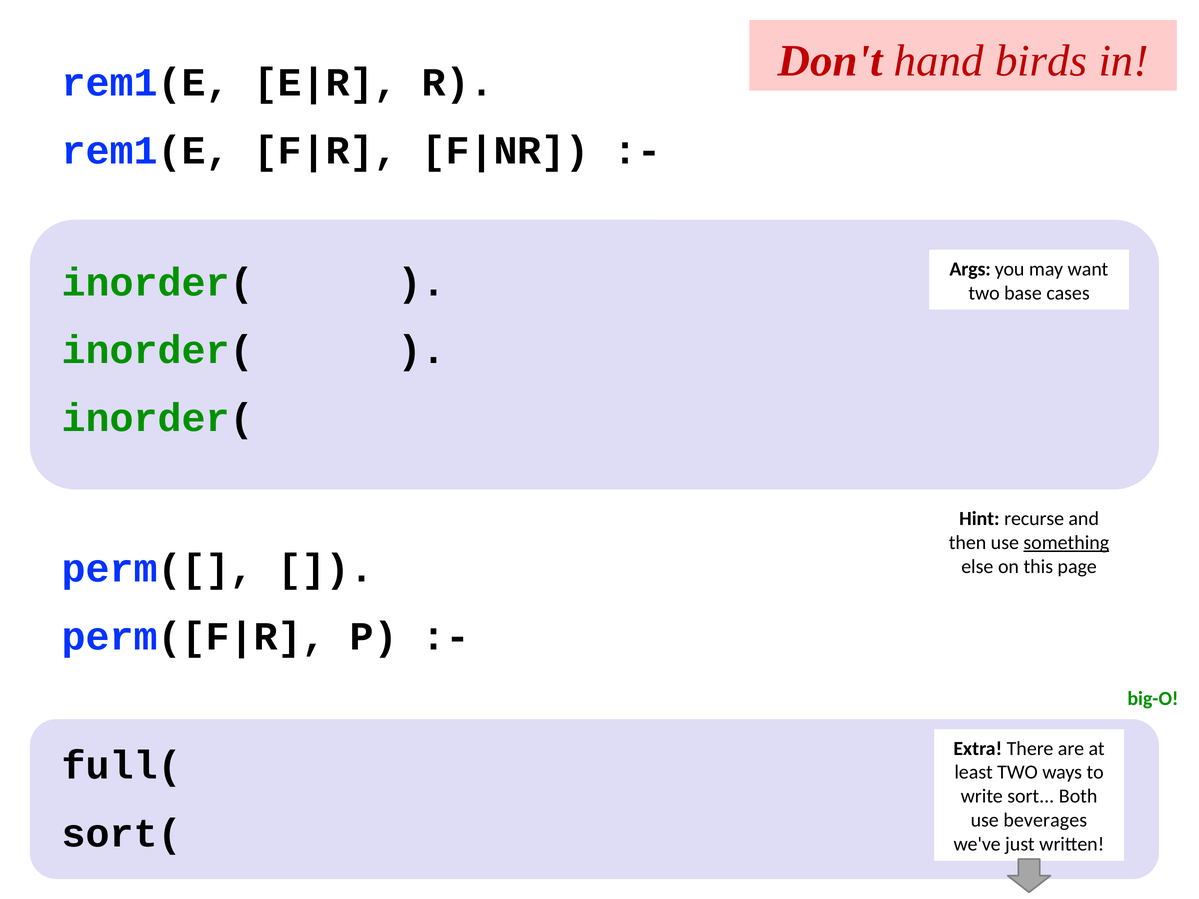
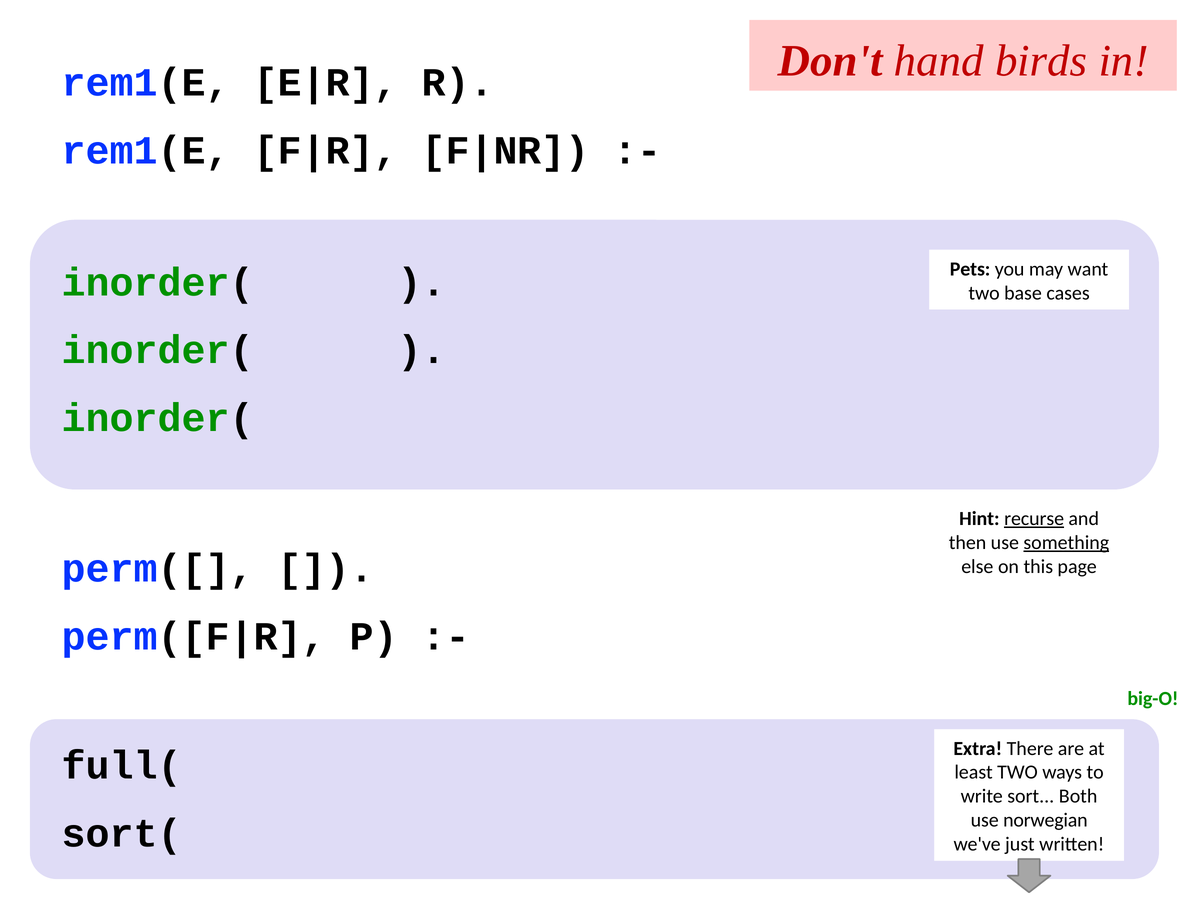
Args: Args -> Pets
recurse underline: none -> present
beverages: beverages -> norwegian
